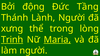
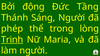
Lành: Lành -> Sáng
xưng: xưng -> phép
Maria underline: present -> none
